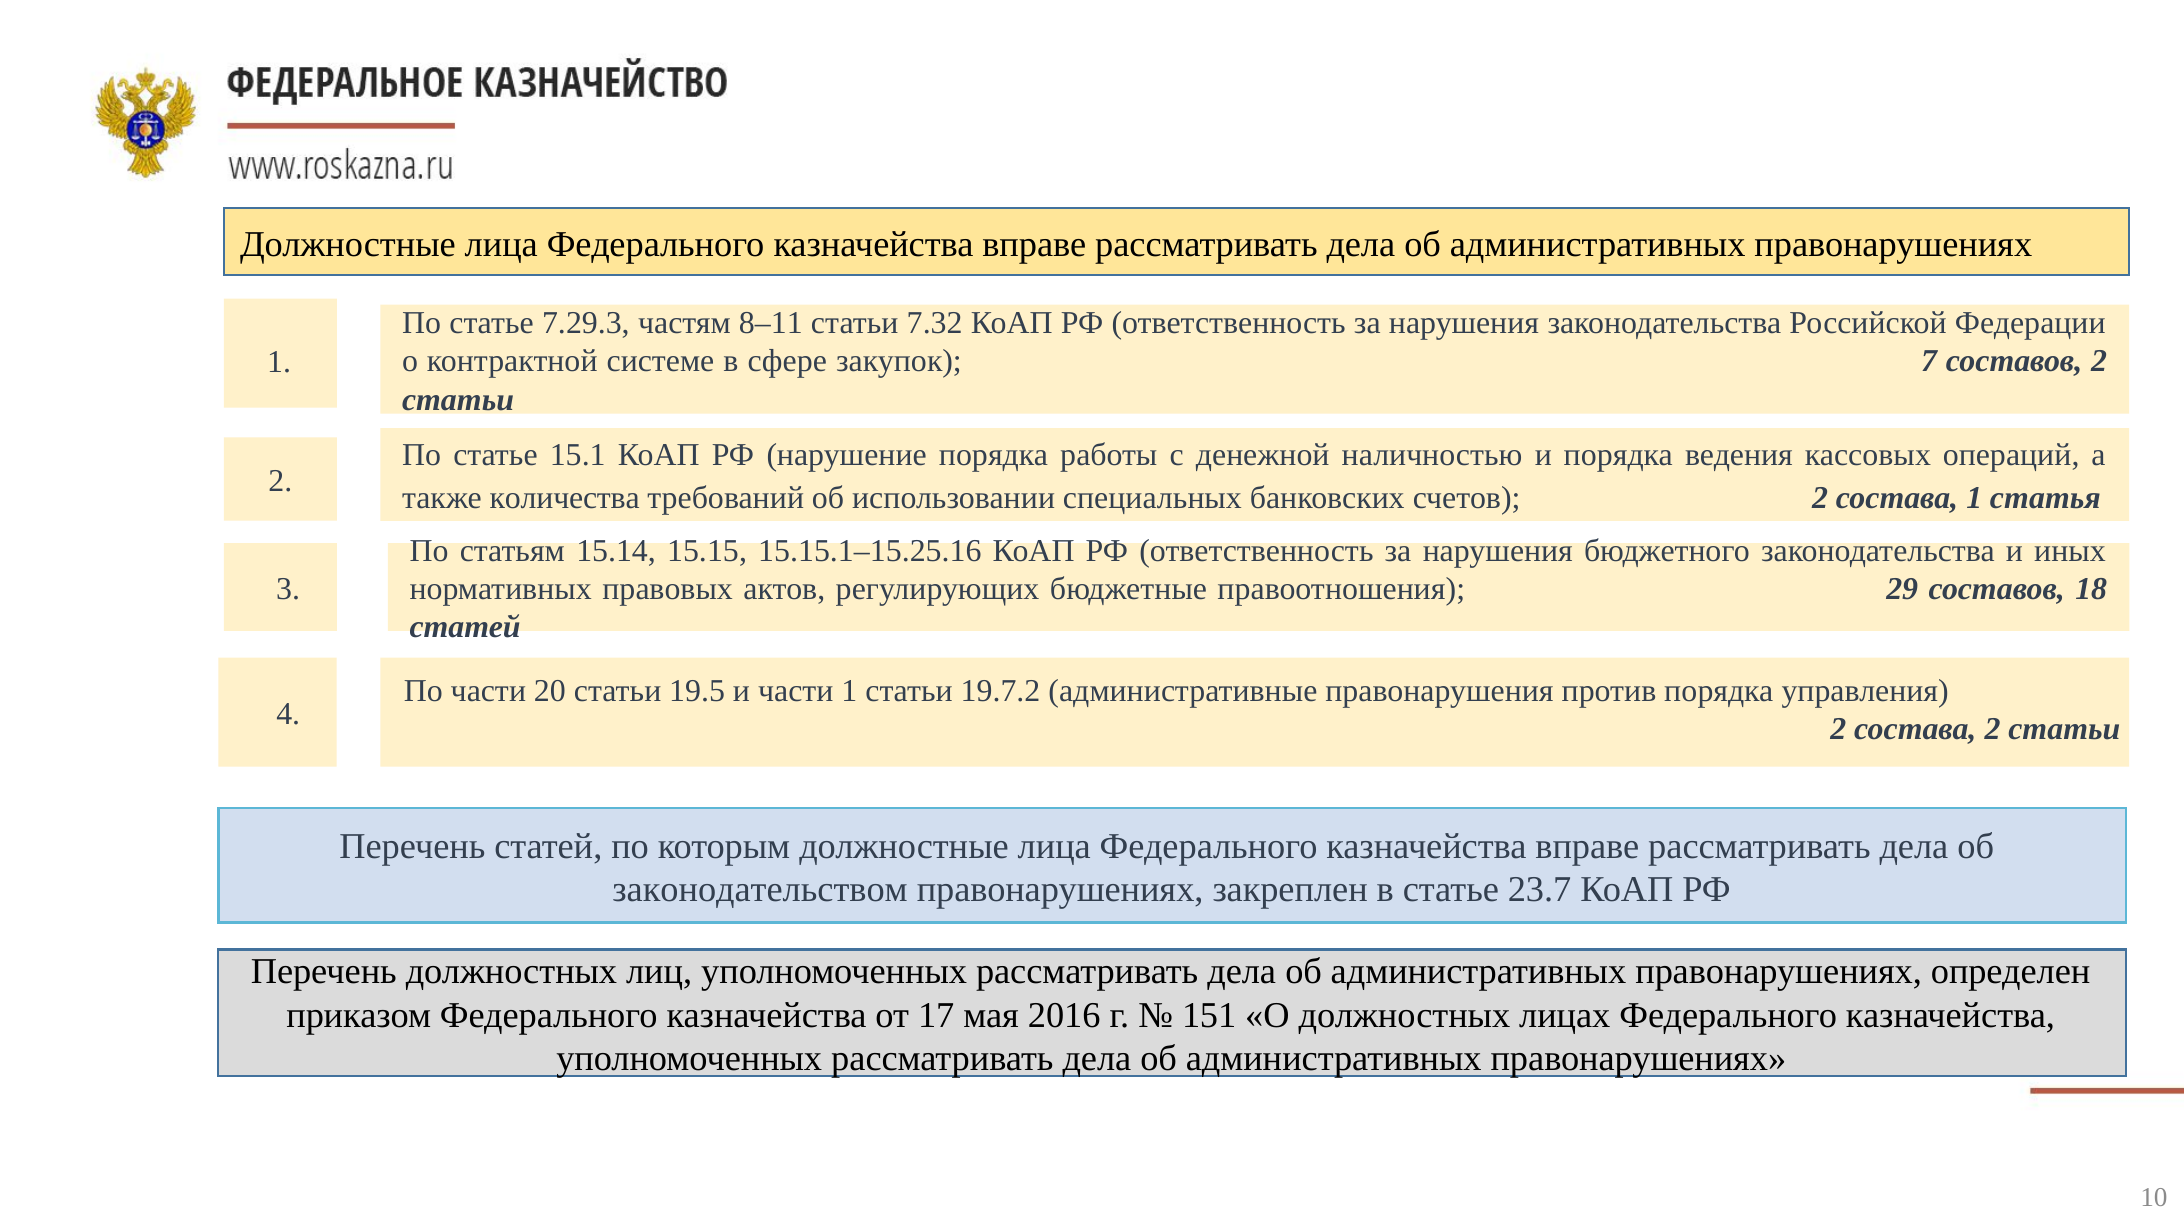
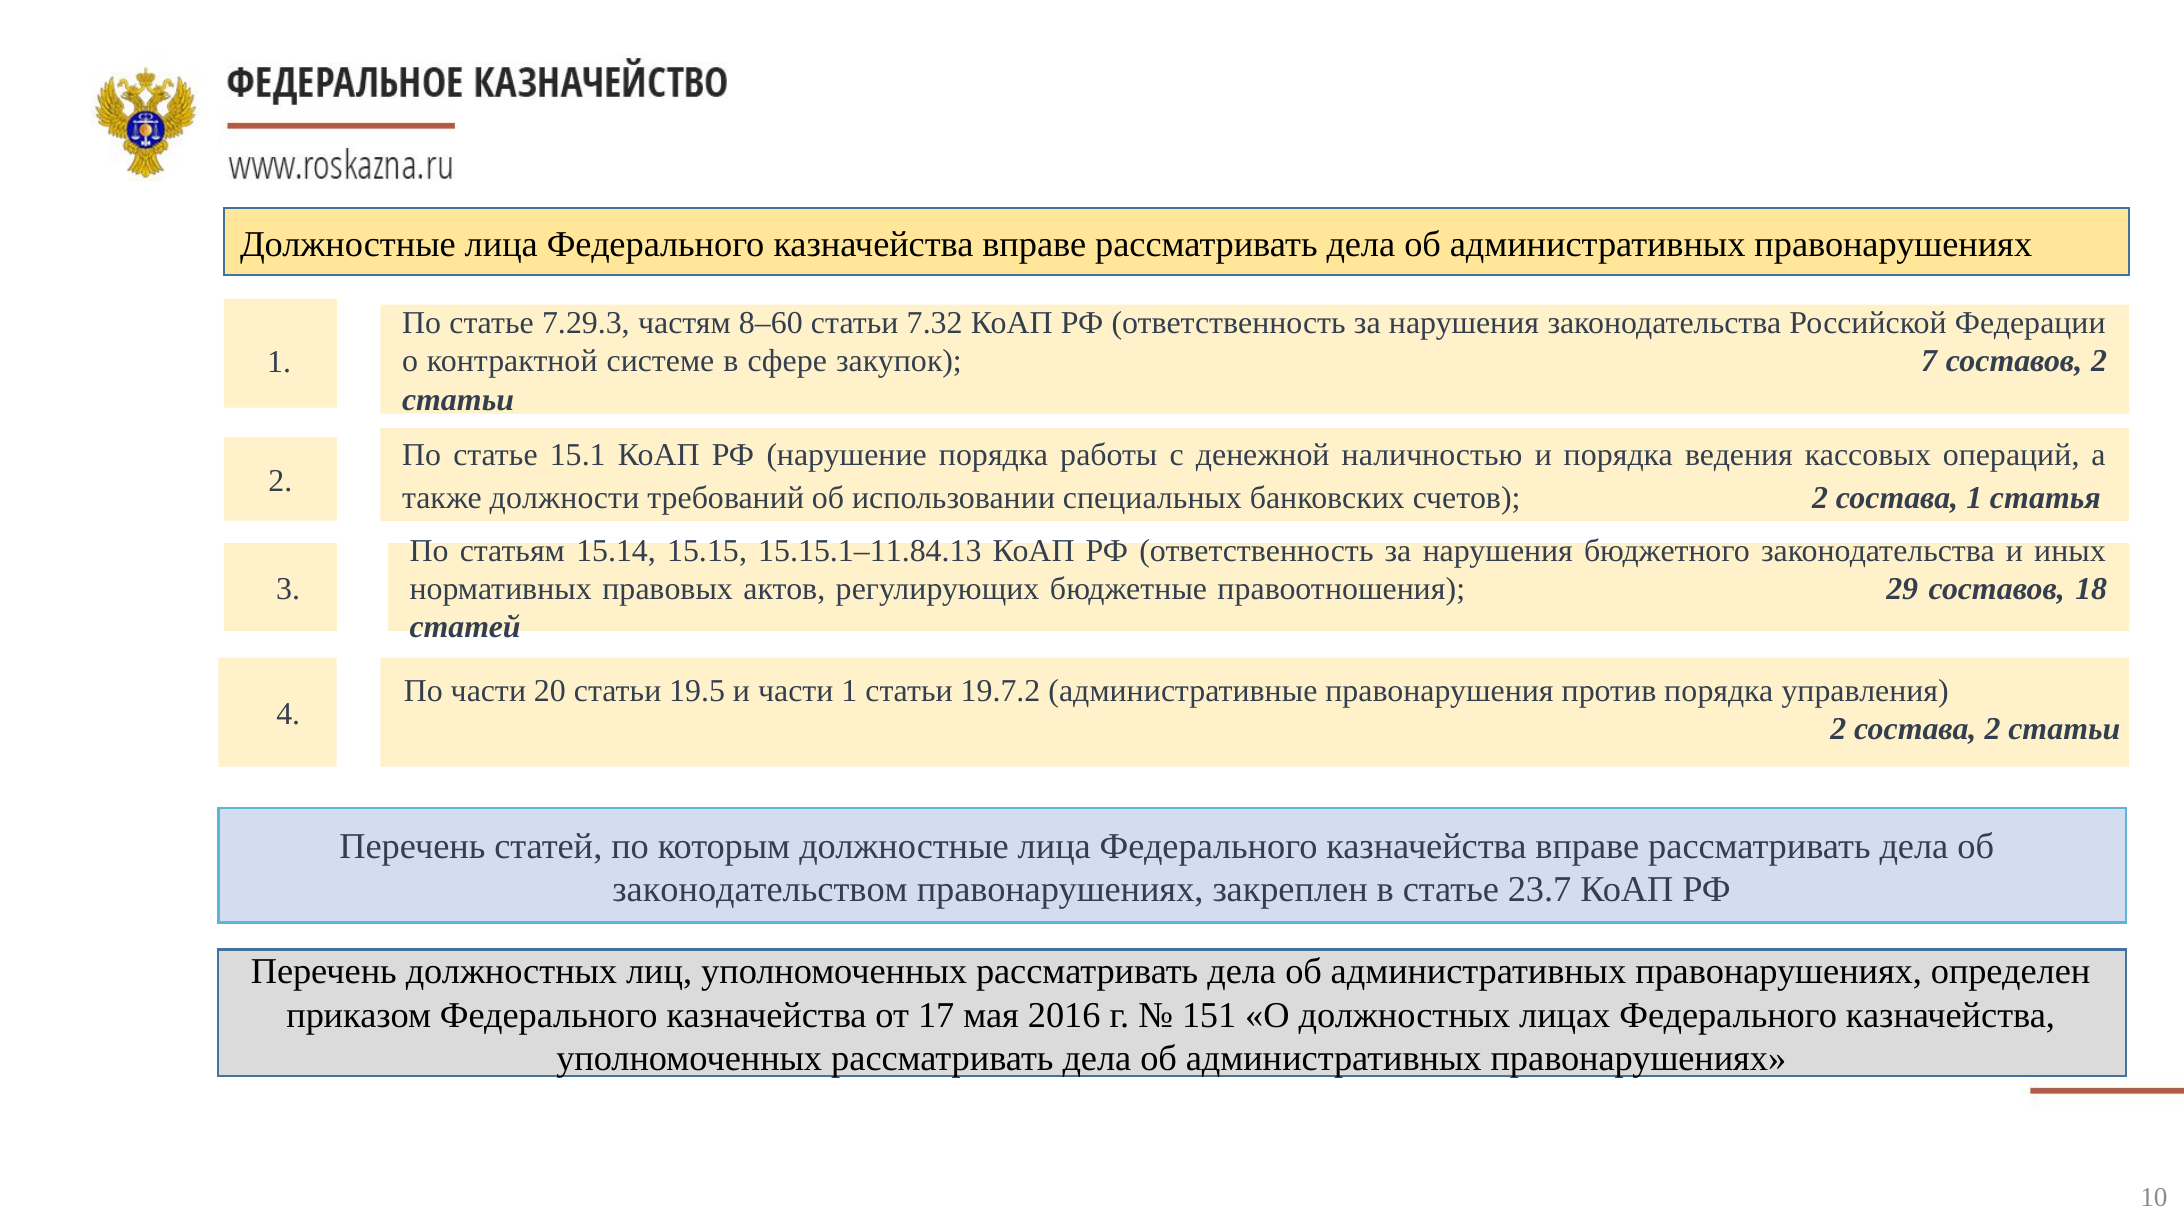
8–11: 8–11 -> 8–60
количества: количества -> должности
15.15.1–15.25.16: 15.15.1–15.25.16 -> 15.15.1–11.84.13
